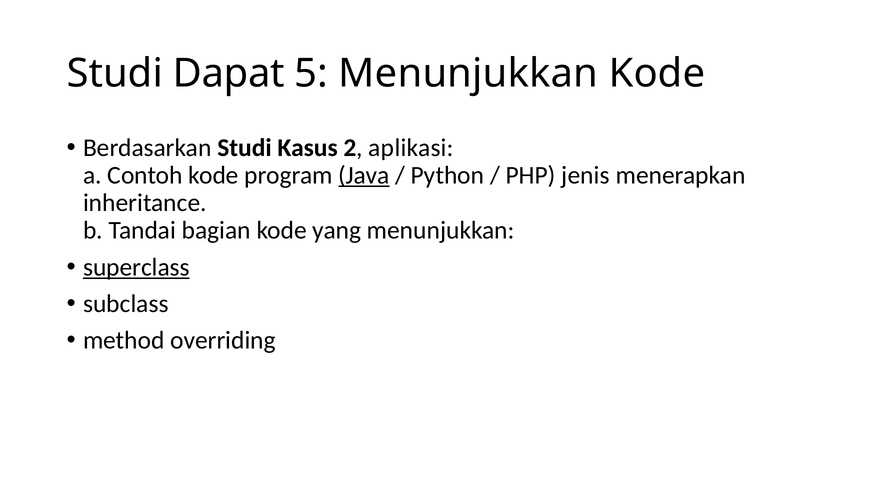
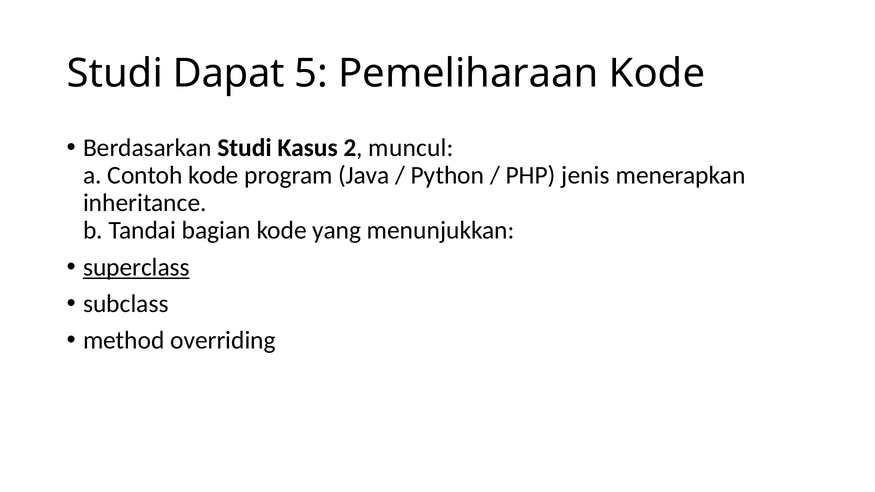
5 Menunjukkan: Menunjukkan -> Pemeliharaan
aplikasi: aplikasi -> muncul
Java underline: present -> none
